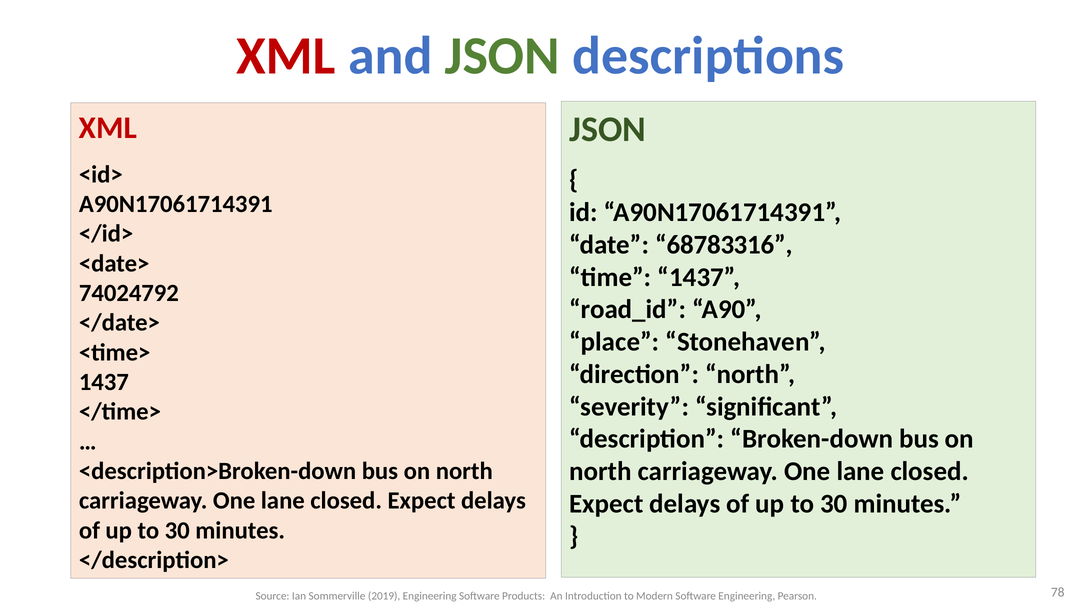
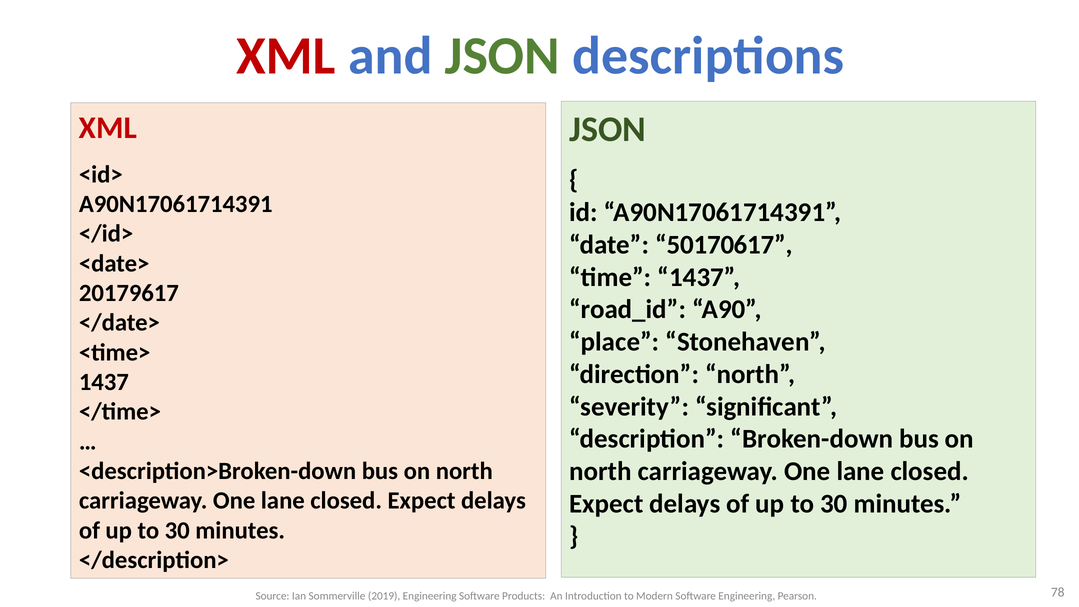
68783316: 68783316 -> 50170617
74024792: 74024792 -> 20179617
